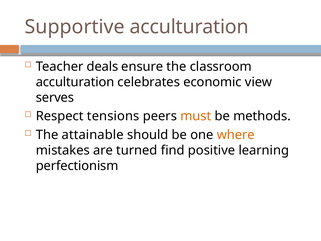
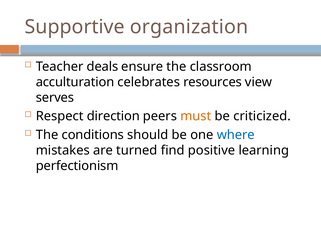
Supportive acculturation: acculturation -> organization
economic: economic -> resources
tensions: tensions -> direction
methods: methods -> criticized
attainable: attainable -> conditions
where colour: orange -> blue
